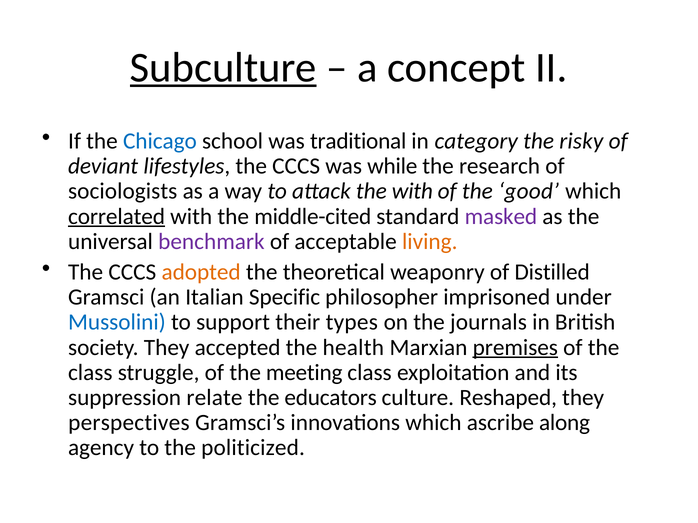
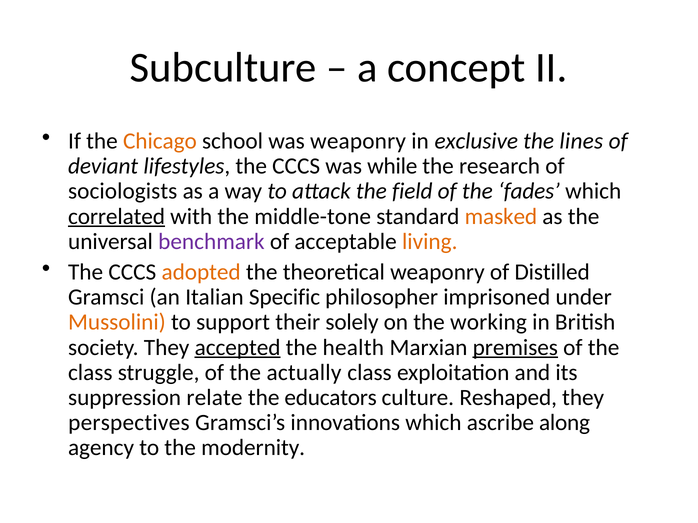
Subculture underline: present -> none
Chicago colour: blue -> orange
was traditional: traditional -> weaponry
category: category -> exclusive
risky: risky -> lines
the with: with -> field
good: good -> fades
middle-cited: middle-cited -> middle-tone
masked colour: purple -> orange
Mussolini colour: blue -> orange
types: types -> solely
journals: journals -> working
accepted underline: none -> present
meeting: meeting -> actually
politicized: politicized -> modernity
